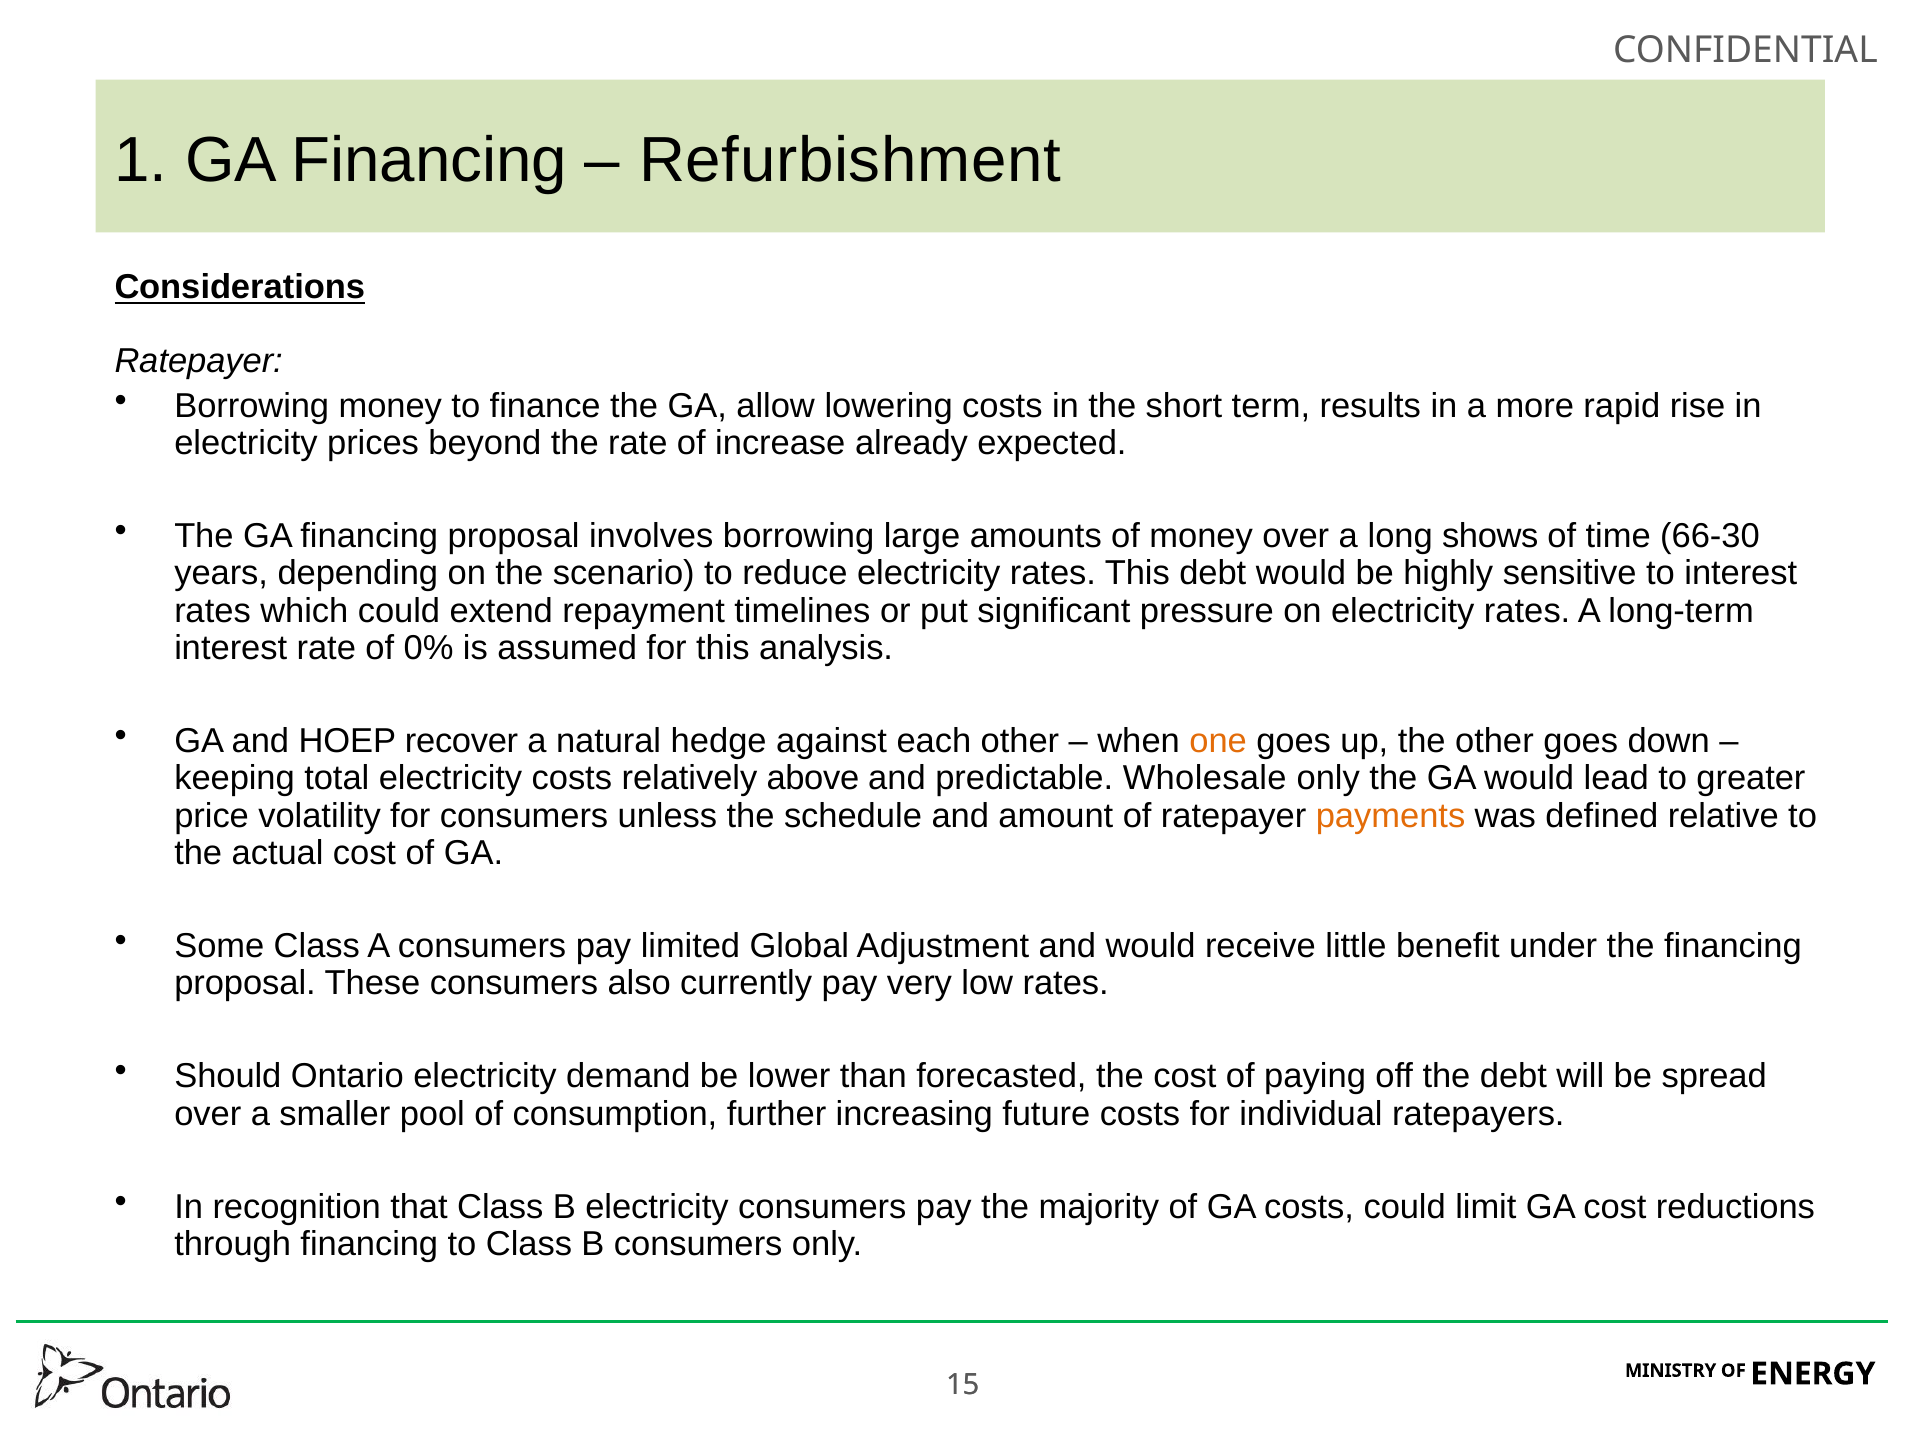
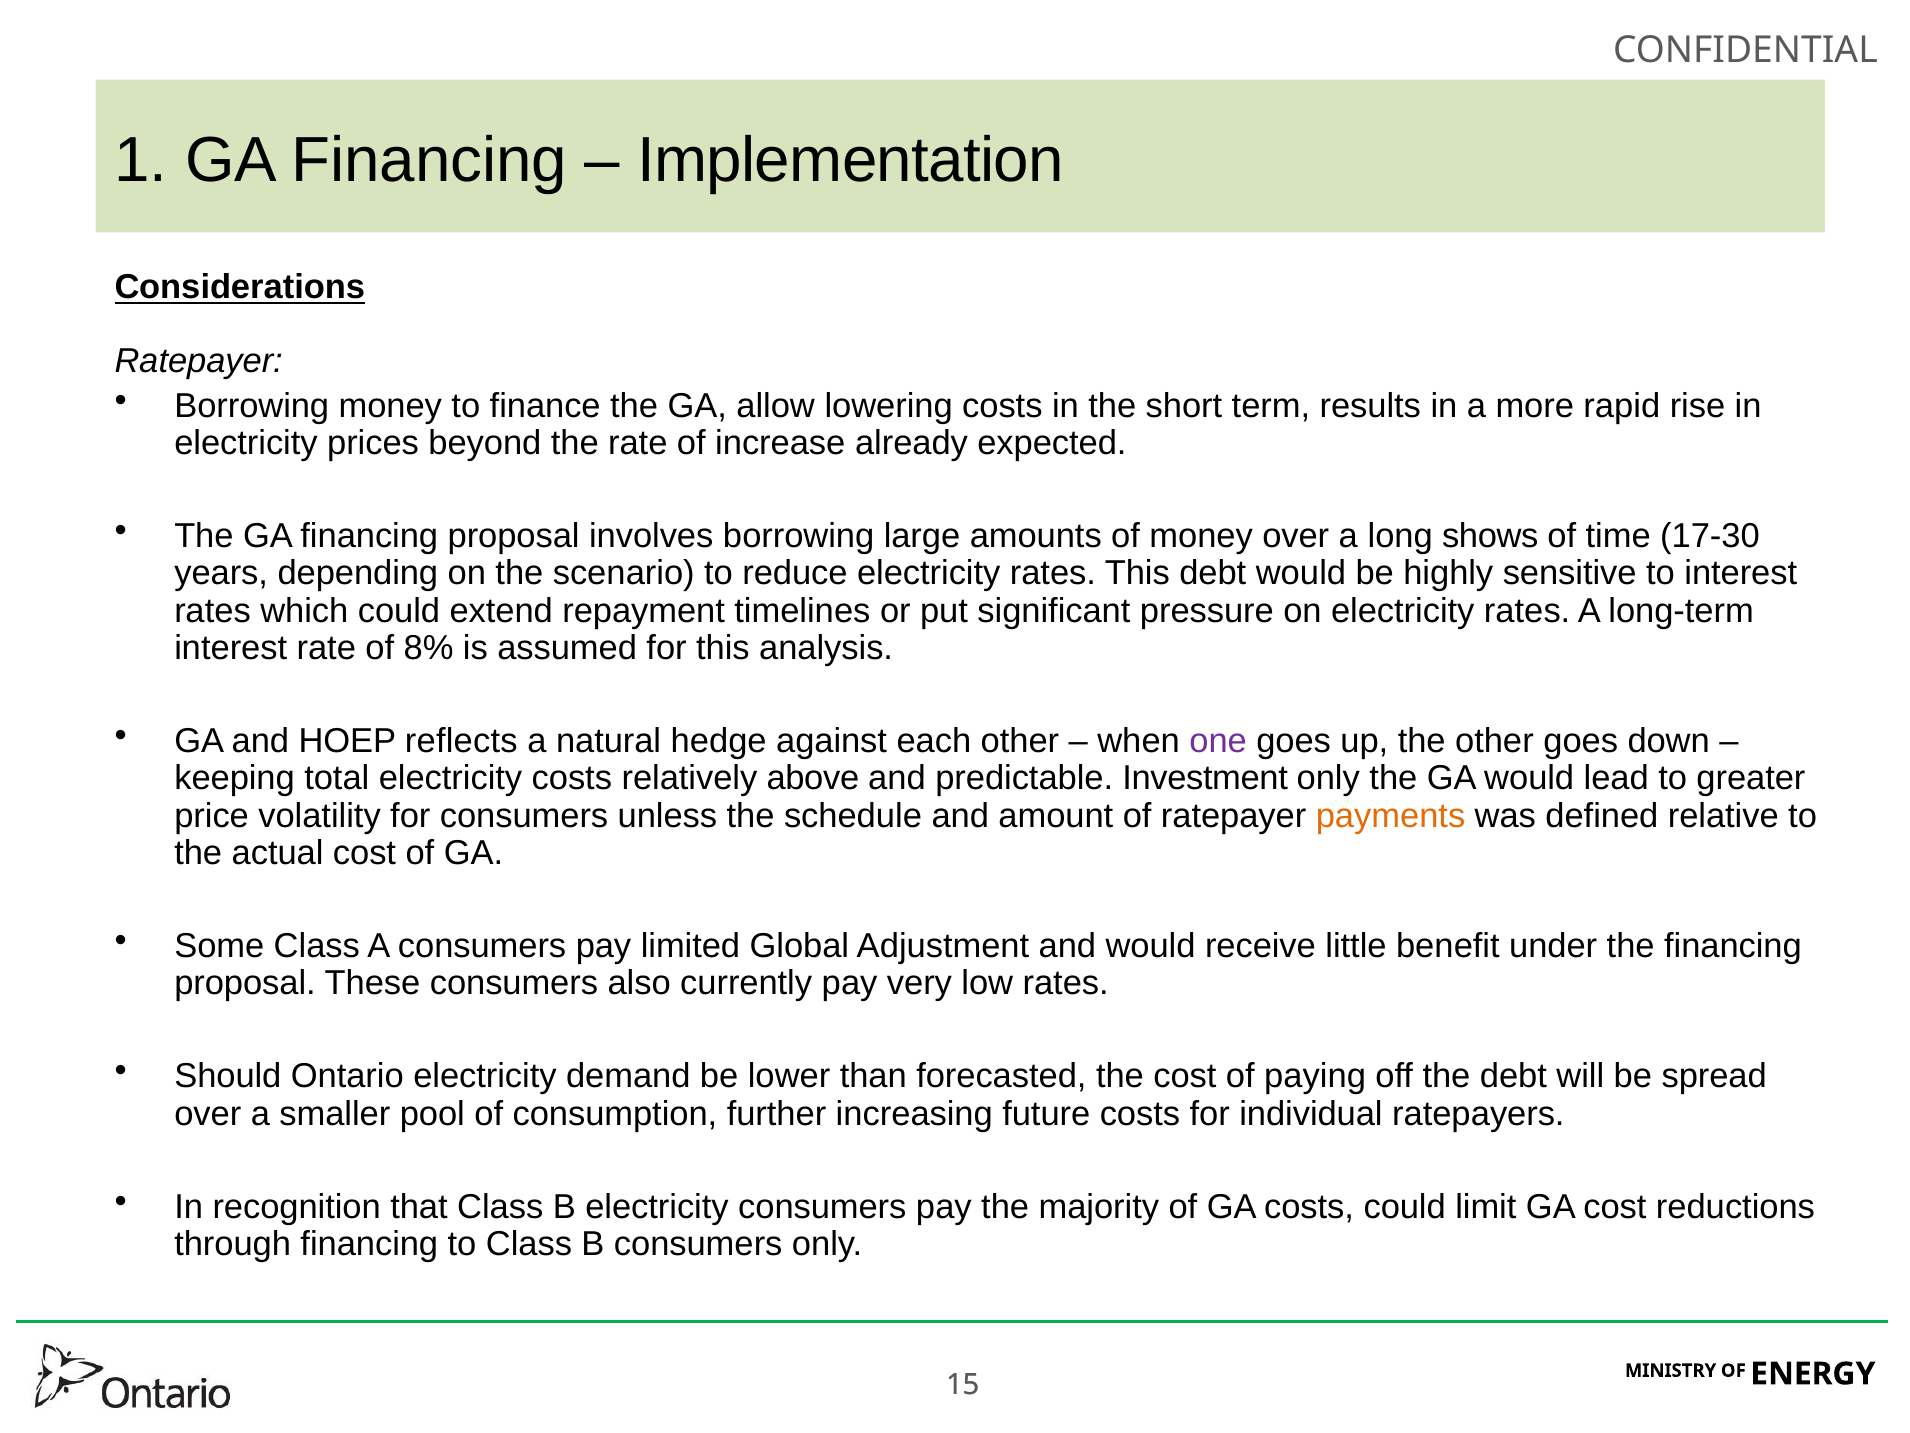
Refurbishment: Refurbishment -> Implementation
66-30: 66-30 -> 17-30
0%: 0% -> 8%
recover: recover -> reflects
one colour: orange -> purple
Wholesale: Wholesale -> Investment
